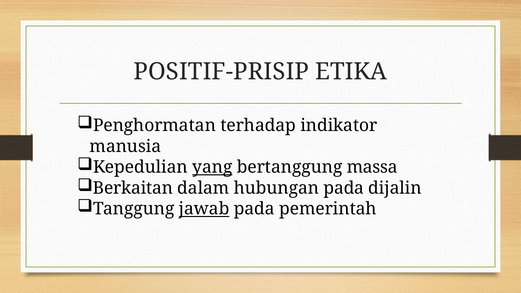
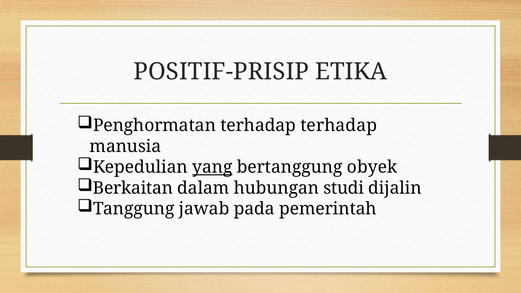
terhadap indikator: indikator -> terhadap
massa: massa -> obyek
hubungan pada: pada -> studi
jawab underline: present -> none
